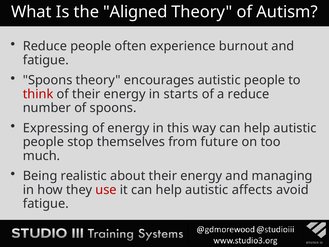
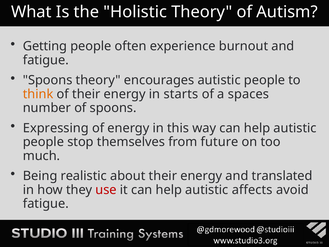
Aligned: Aligned -> Holistic
Reduce at (45, 46): Reduce -> Getting
think colour: red -> orange
a reduce: reduce -> spaces
managing: managing -> translated
